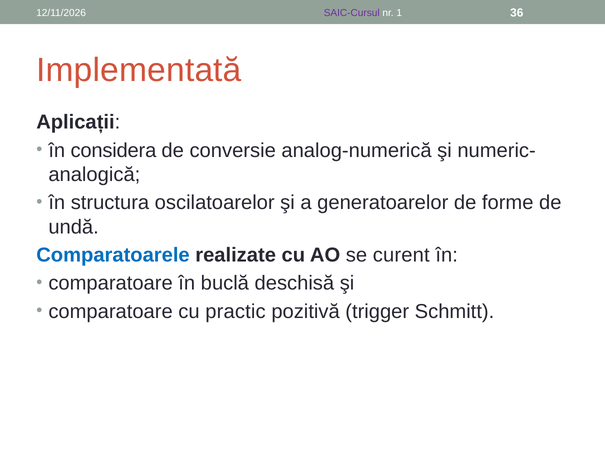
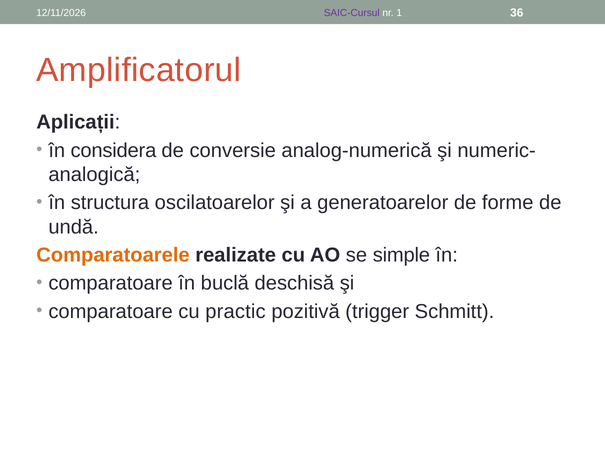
Implementată: Implementată -> Amplificatorul
Comparatoarele colour: blue -> orange
curent: curent -> simple
